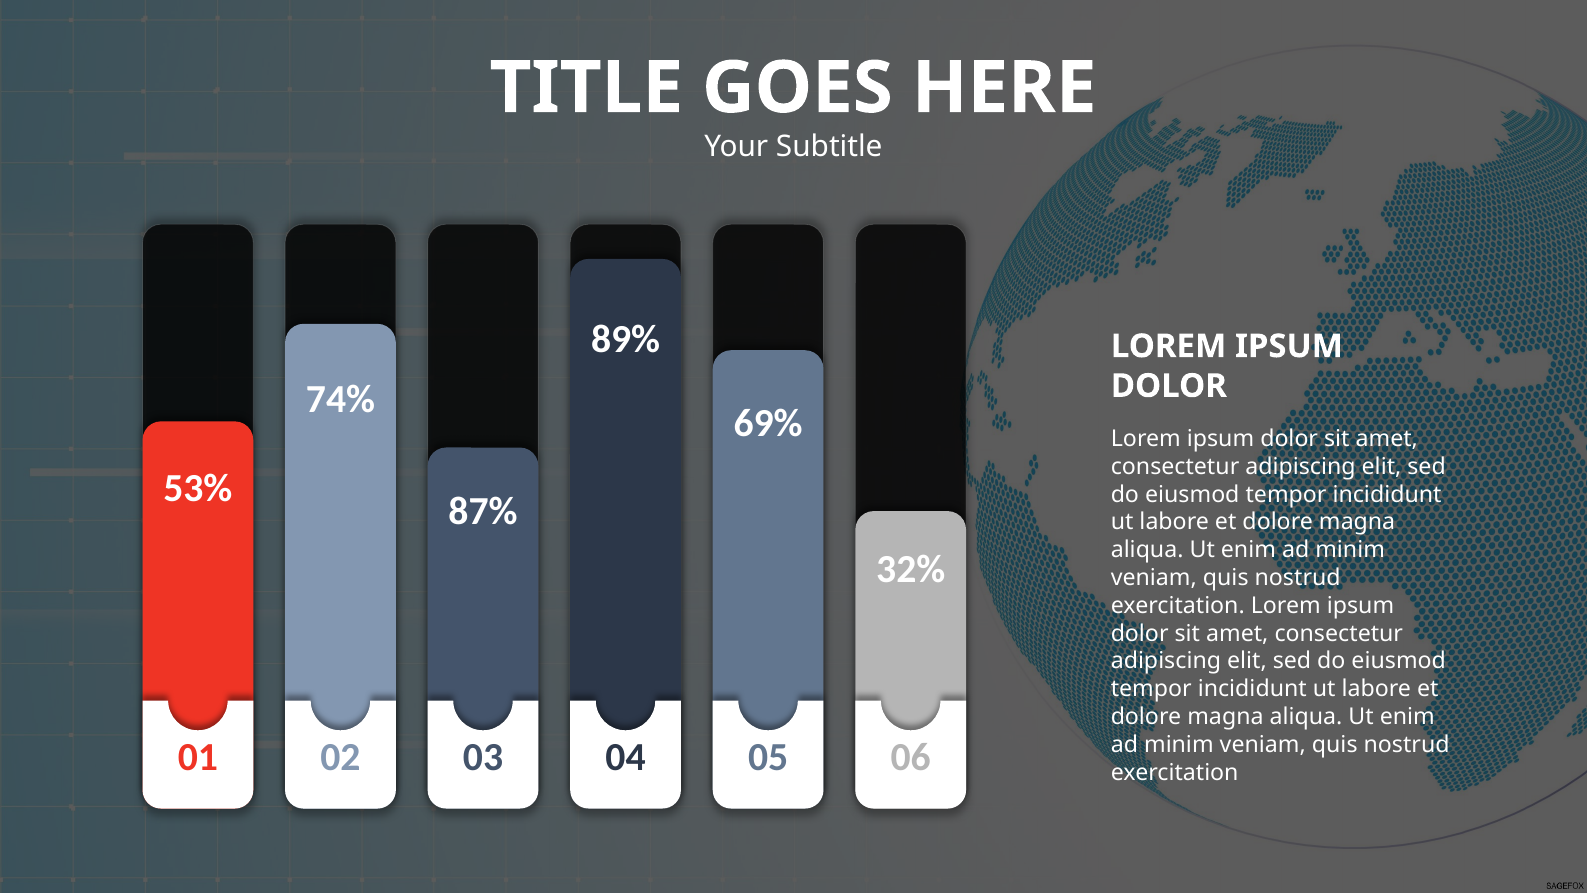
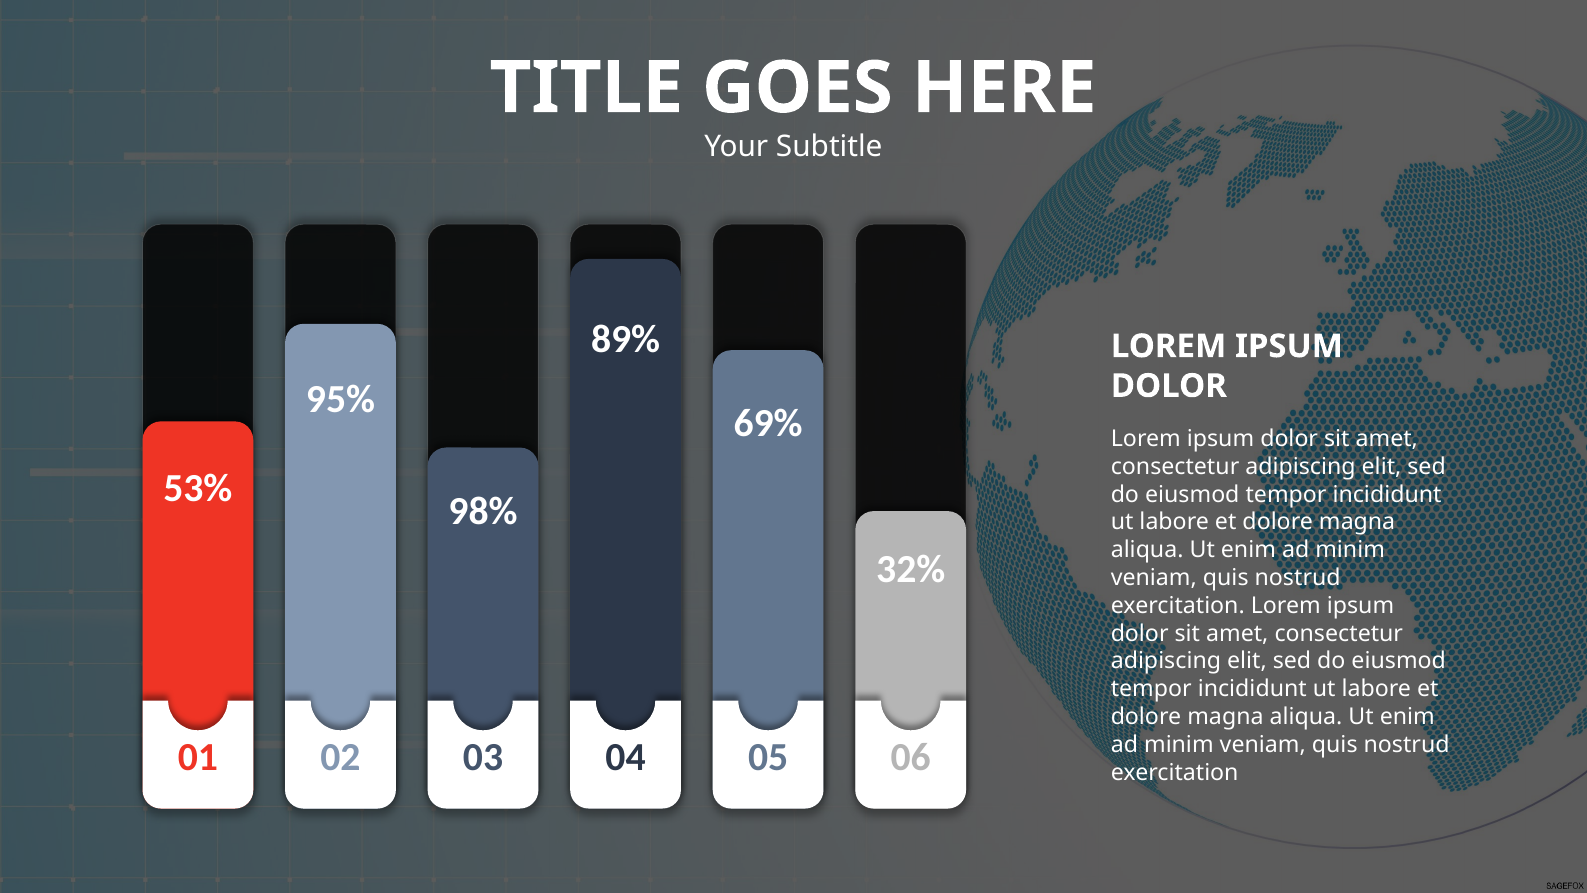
74%: 74% -> 95%
87%: 87% -> 98%
